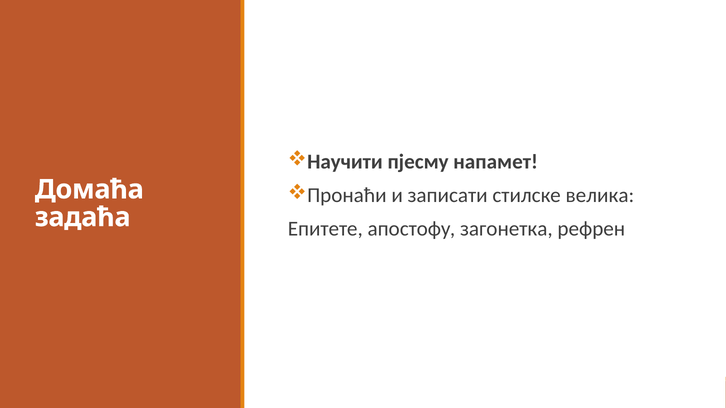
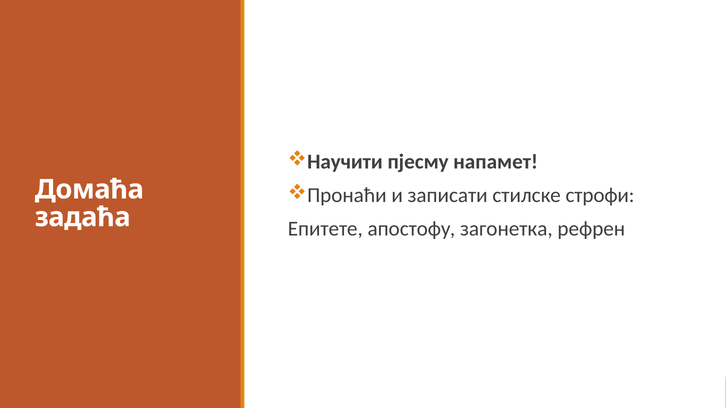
велика: велика -> строфи
